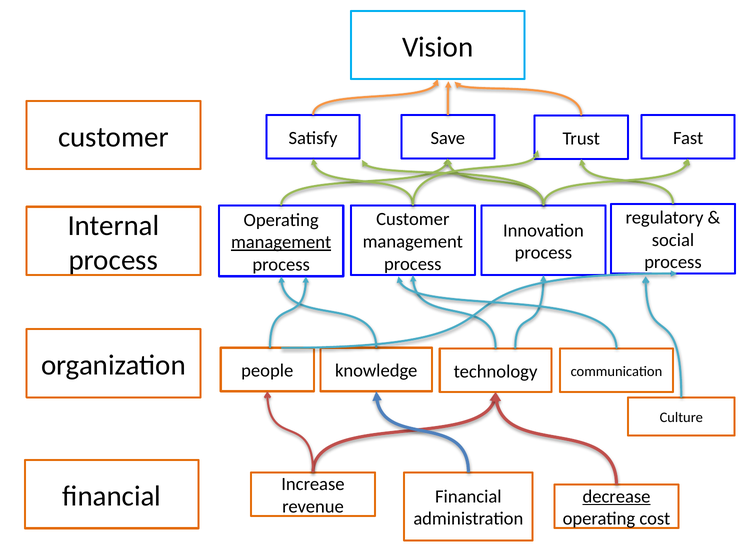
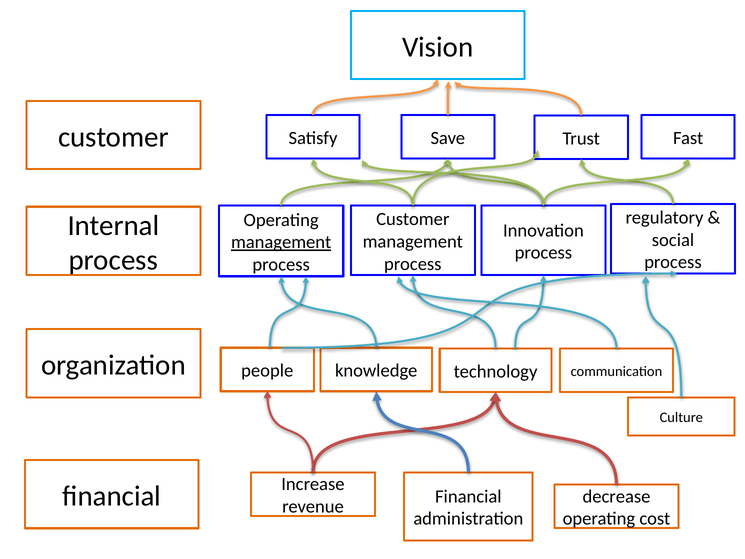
decrease underline: present -> none
